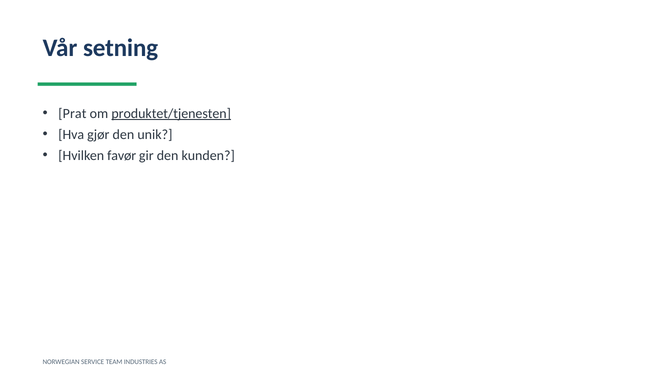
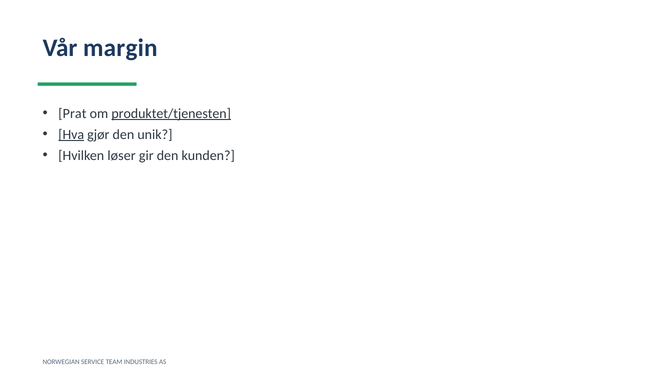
setning: setning -> margin
Hva underline: none -> present
favør: favør -> løser
